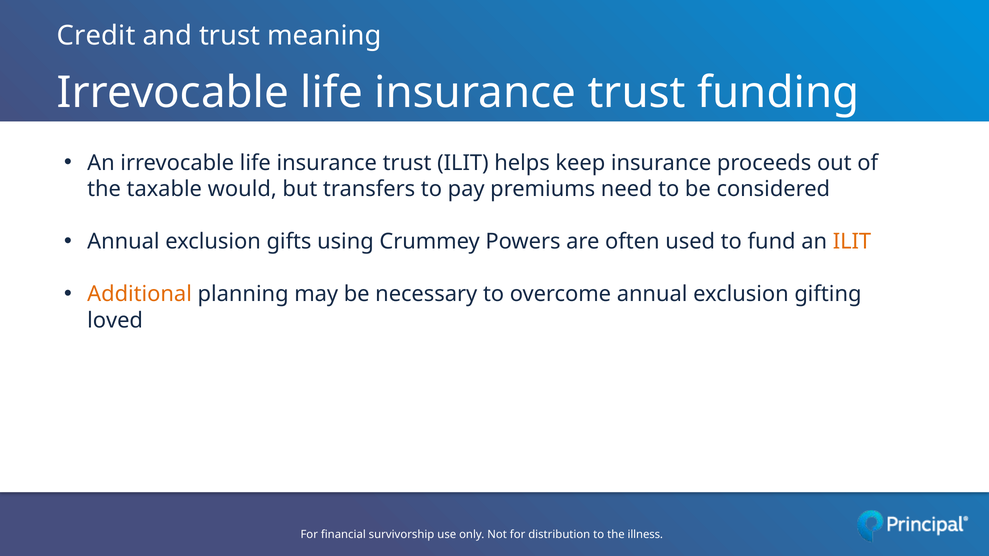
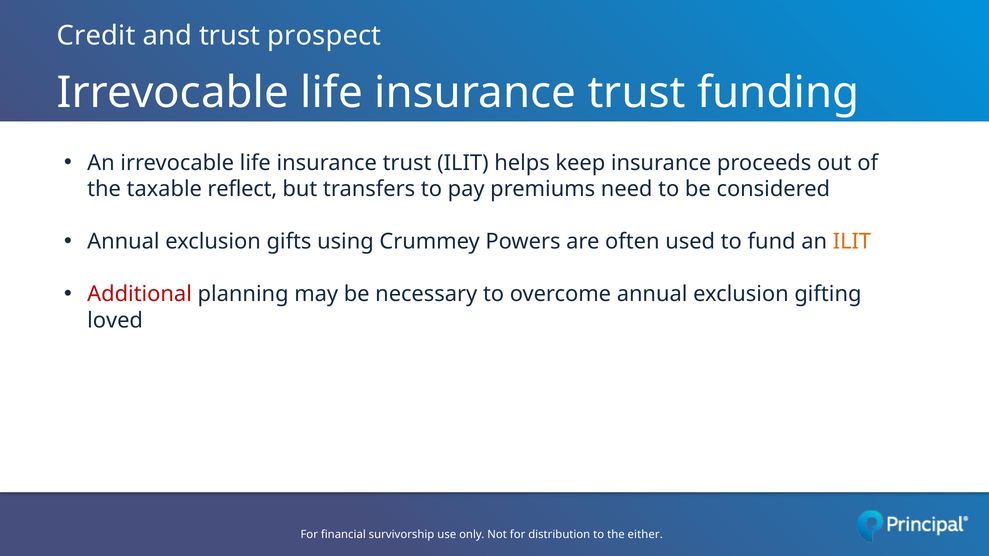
meaning: meaning -> prospect
would: would -> reflect
Additional colour: orange -> red
illness: illness -> either
